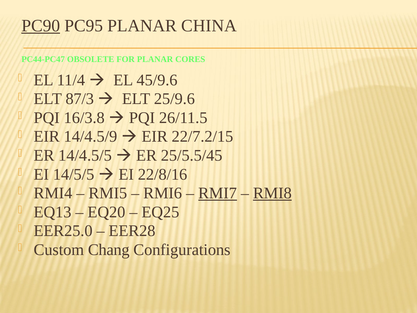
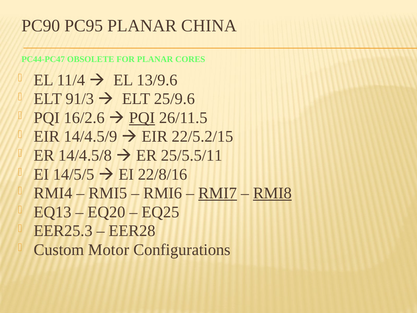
PC90 underline: present -> none
45/9.6: 45/9.6 -> 13/9.6
87/3: 87/3 -> 91/3
16/3.8: 16/3.8 -> 16/2.6
PQI at (142, 118) underline: none -> present
22/7.2/15: 22/7.2/15 -> 22/5.2/15
14/4.5/5: 14/4.5/5 -> 14/4.5/8
25/5.5/45: 25/5.5/45 -> 25/5.5/11
EER25.0: EER25.0 -> EER25.3
Chang: Chang -> Motor
